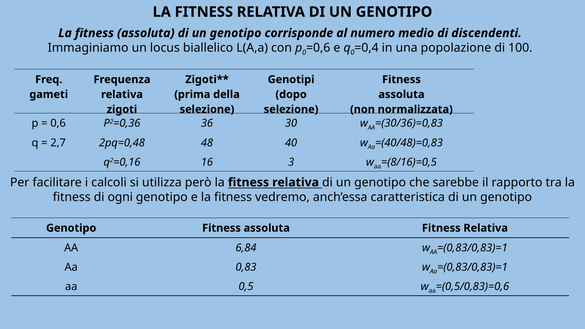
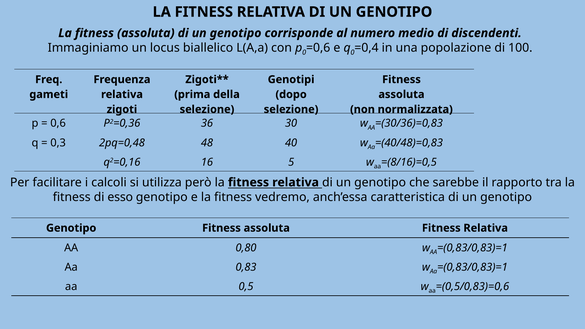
2,7: 2,7 -> 0,3
3: 3 -> 5
ogni: ogni -> esso
6,84: 6,84 -> 0,80
